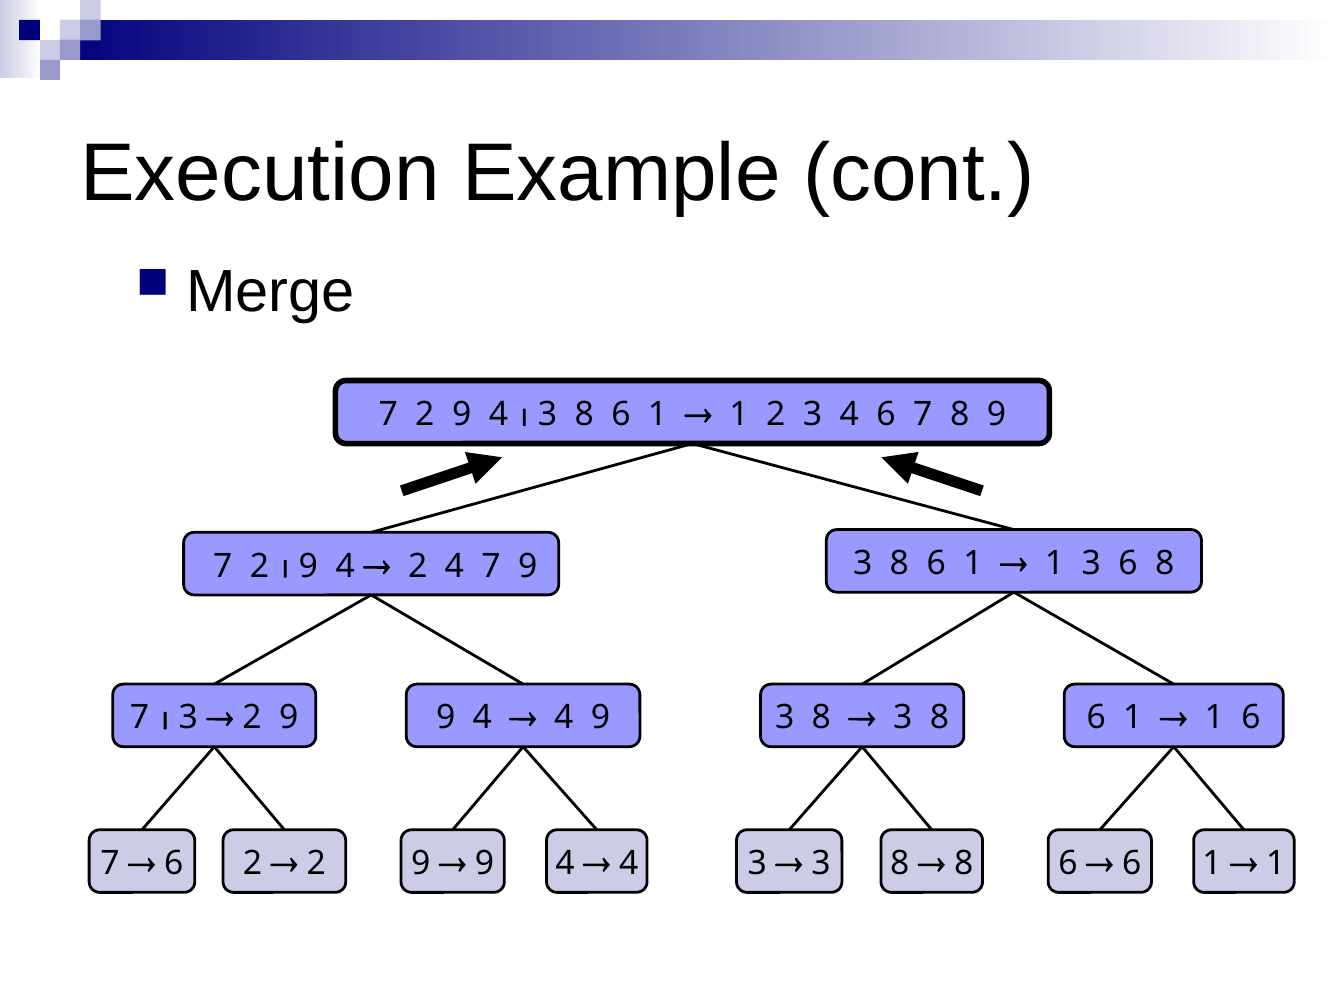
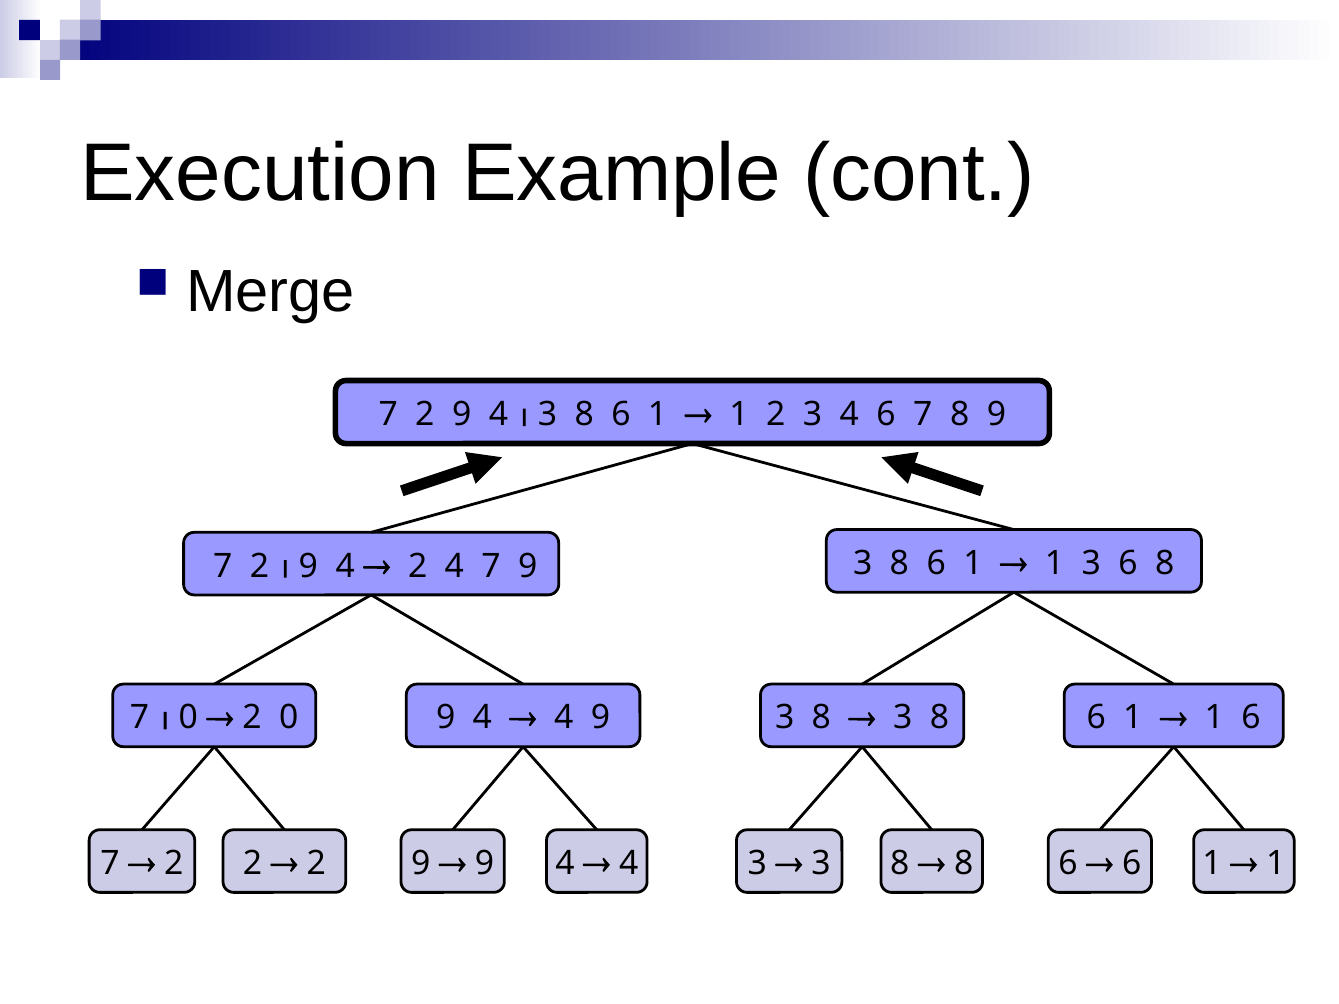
3 at (188, 718): 3 -> 0
9 at (289, 718): 9 -> 0
6 at (174, 864): 6 -> 2
